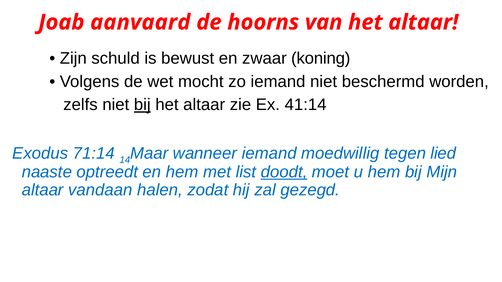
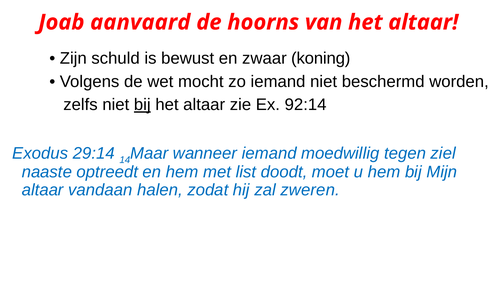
41:14: 41:14 -> 92:14
71:14: 71:14 -> 29:14
lied: lied -> ziel
doodt underline: present -> none
gezegd: gezegd -> zweren
